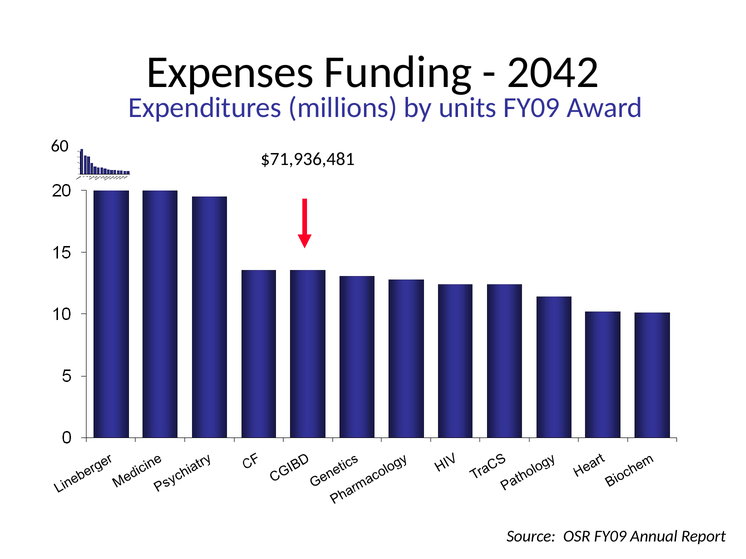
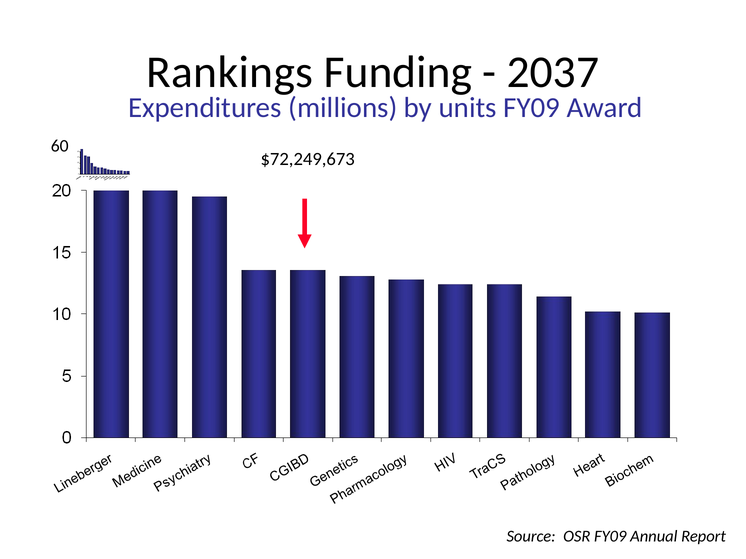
Expenses: Expenses -> Rankings
2042: 2042 -> 2037
$71,936,481: $71,936,481 -> $72,249,673
